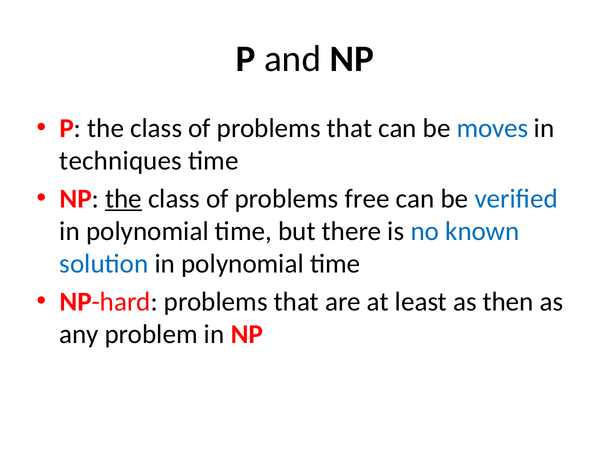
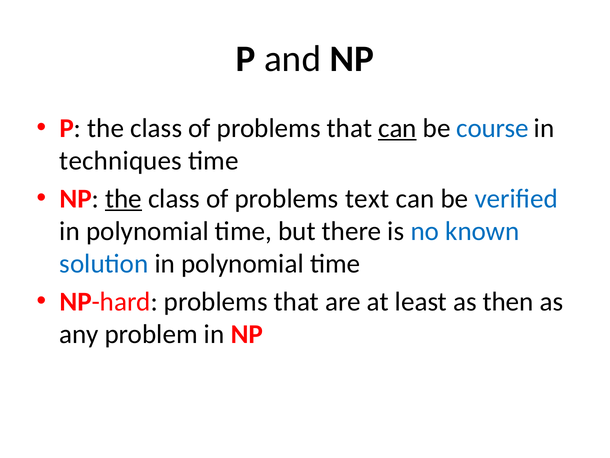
can at (397, 128) underline: none -> present
moves: moves -> course
free: free -> text
